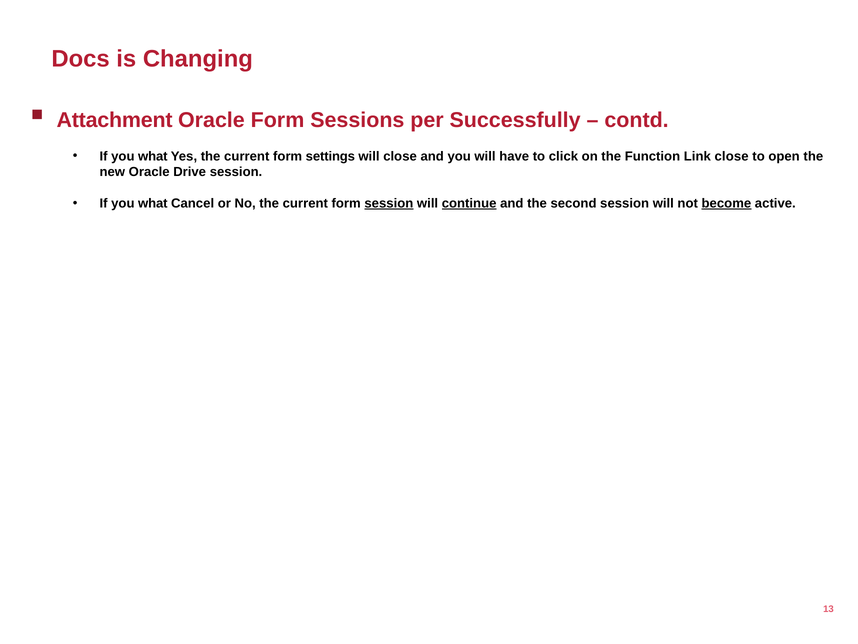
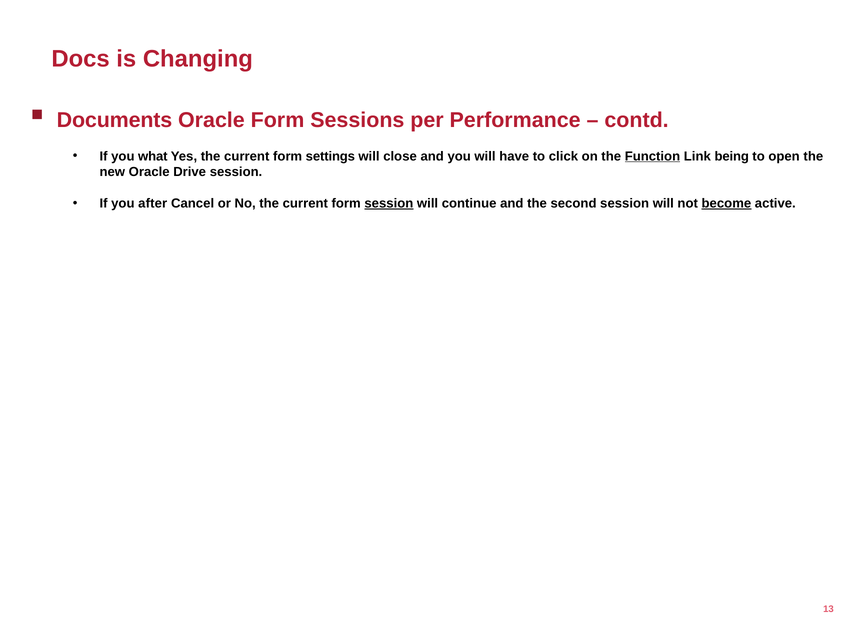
Attachment: Attachment -> Documents
Successfully: Successfully -> Performance
Function underline: none -> present
Link close: close -> being
what at (153, 203): what -> after
continue underline: present -> none
